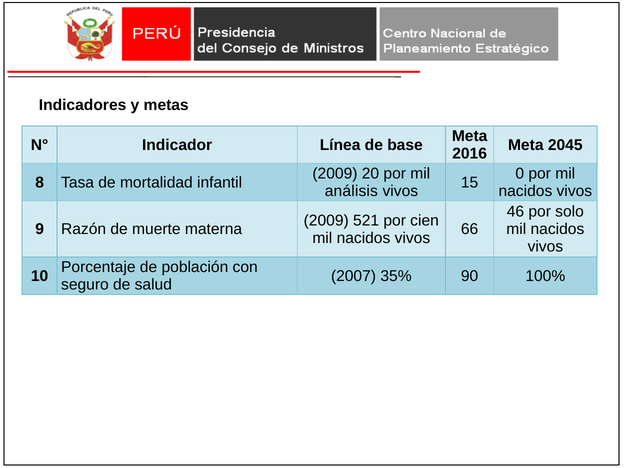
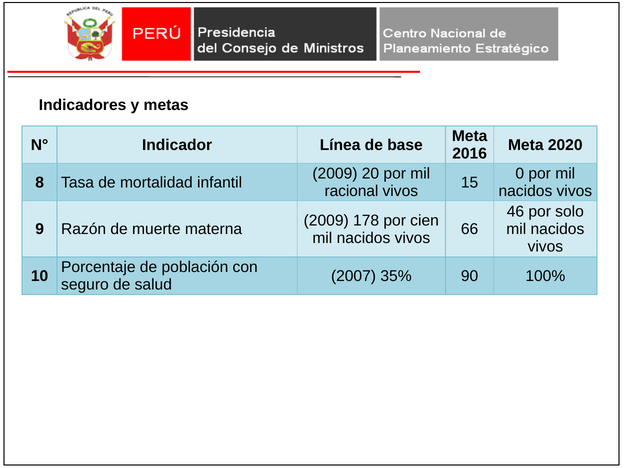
2045: 2045 -> 2020
análisis: análisis -> racional
521: 521 -> 178
